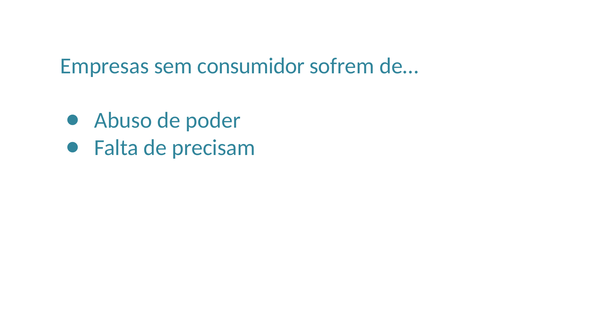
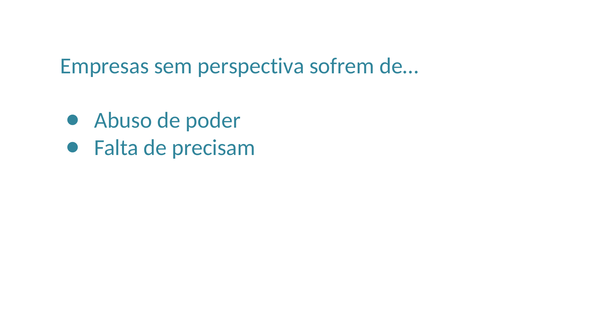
consumidor: consumidor -> perspectiva
